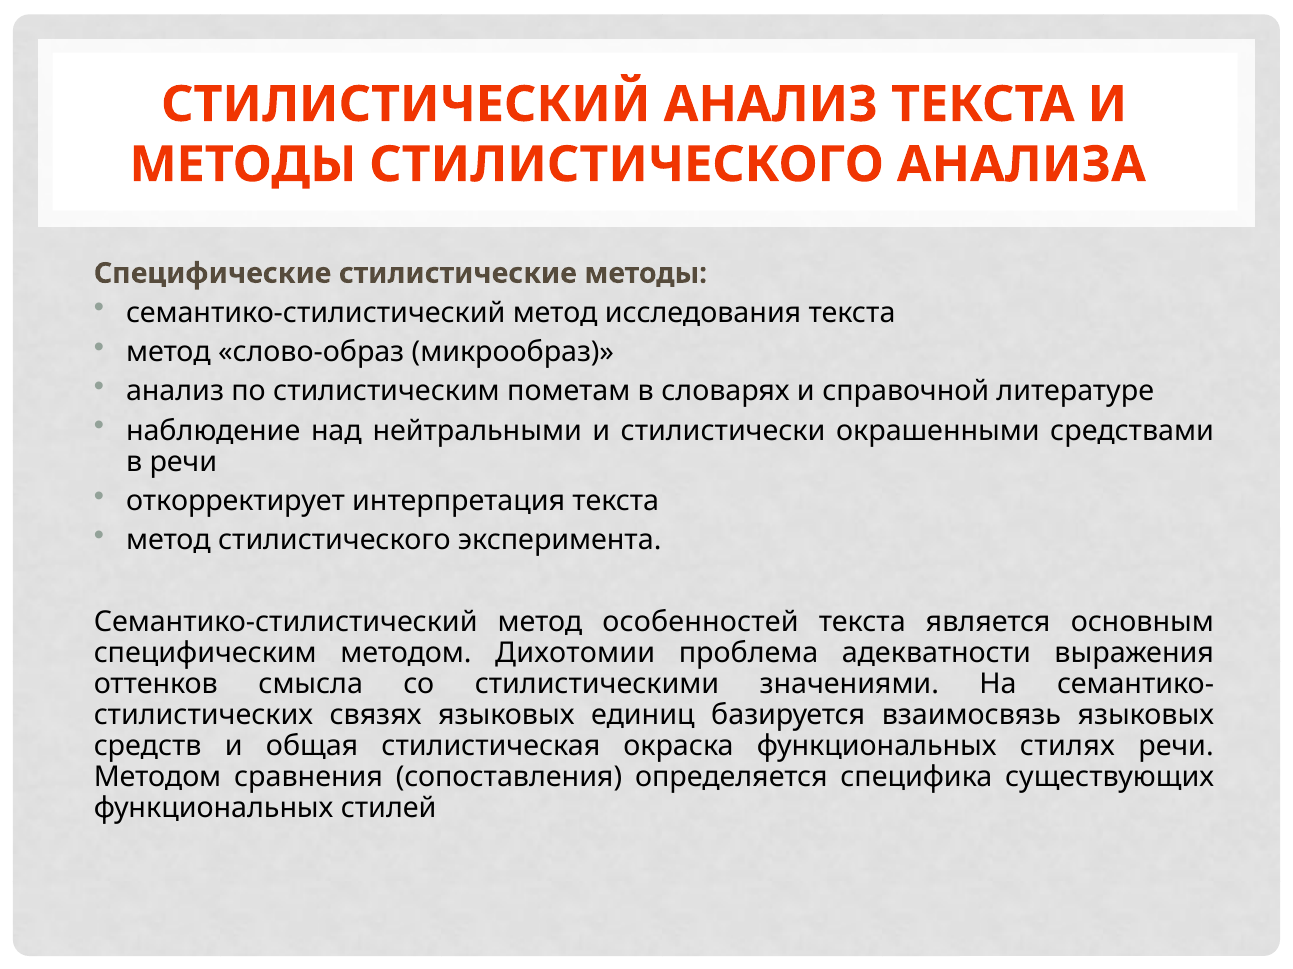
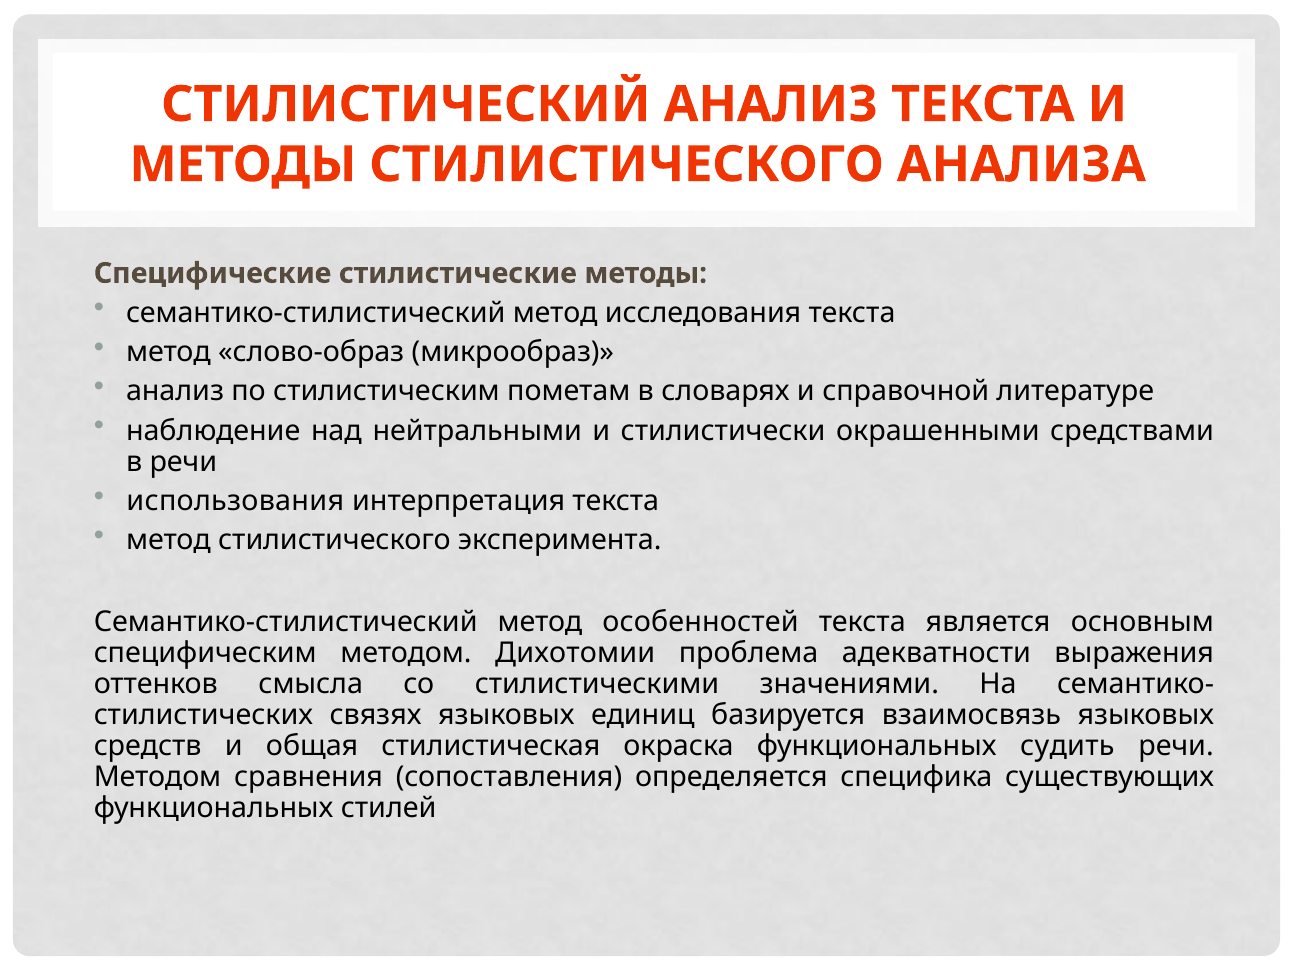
откорректирует: откорректирует -> использования
стилях: стилях -> судить
